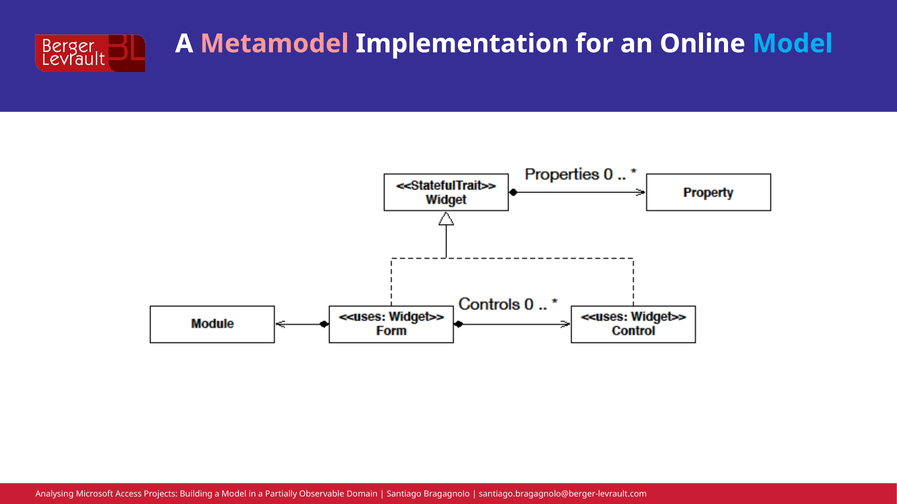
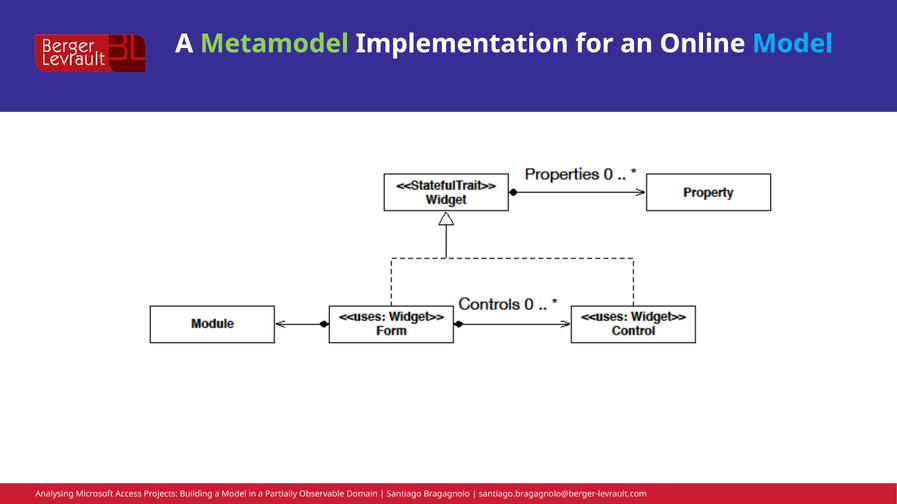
Metamodel colour: pink -> light green
